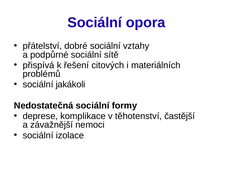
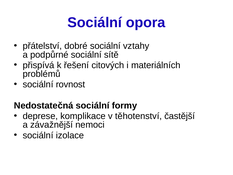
jakákoli: jakákoli -> rovnost
